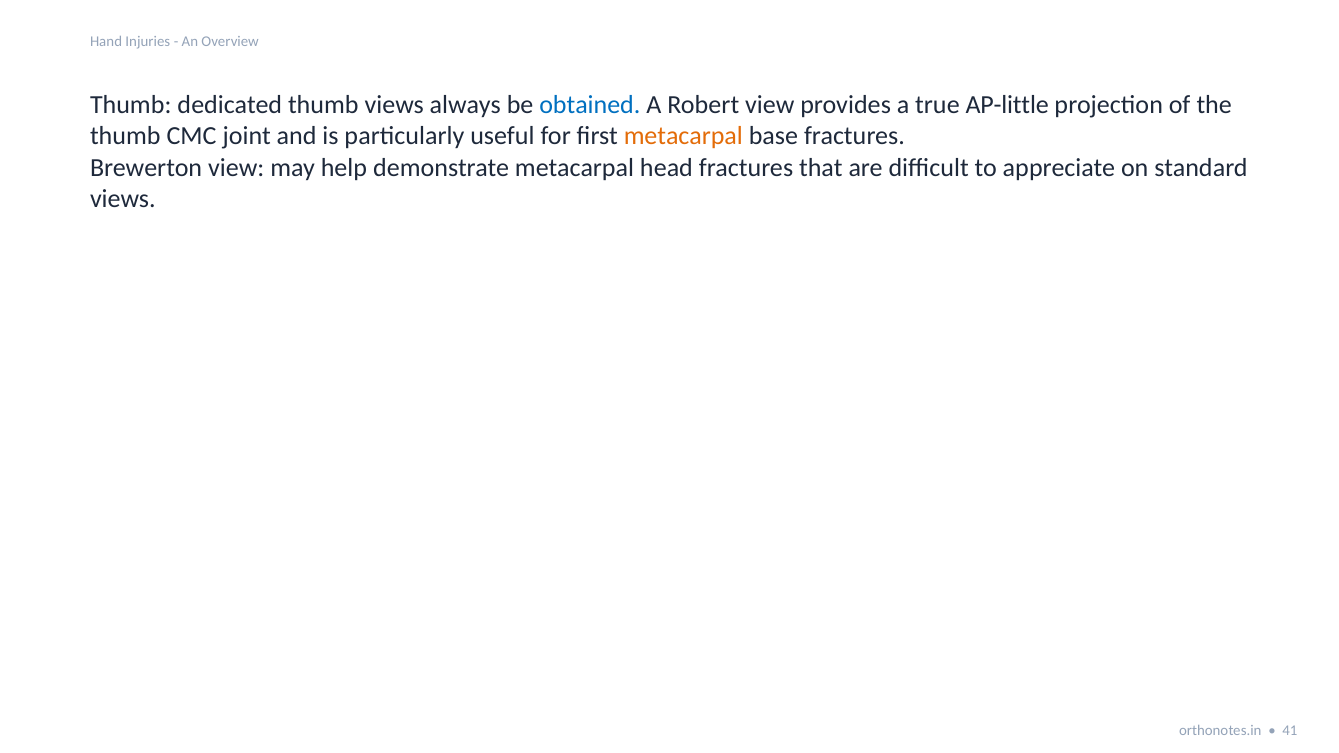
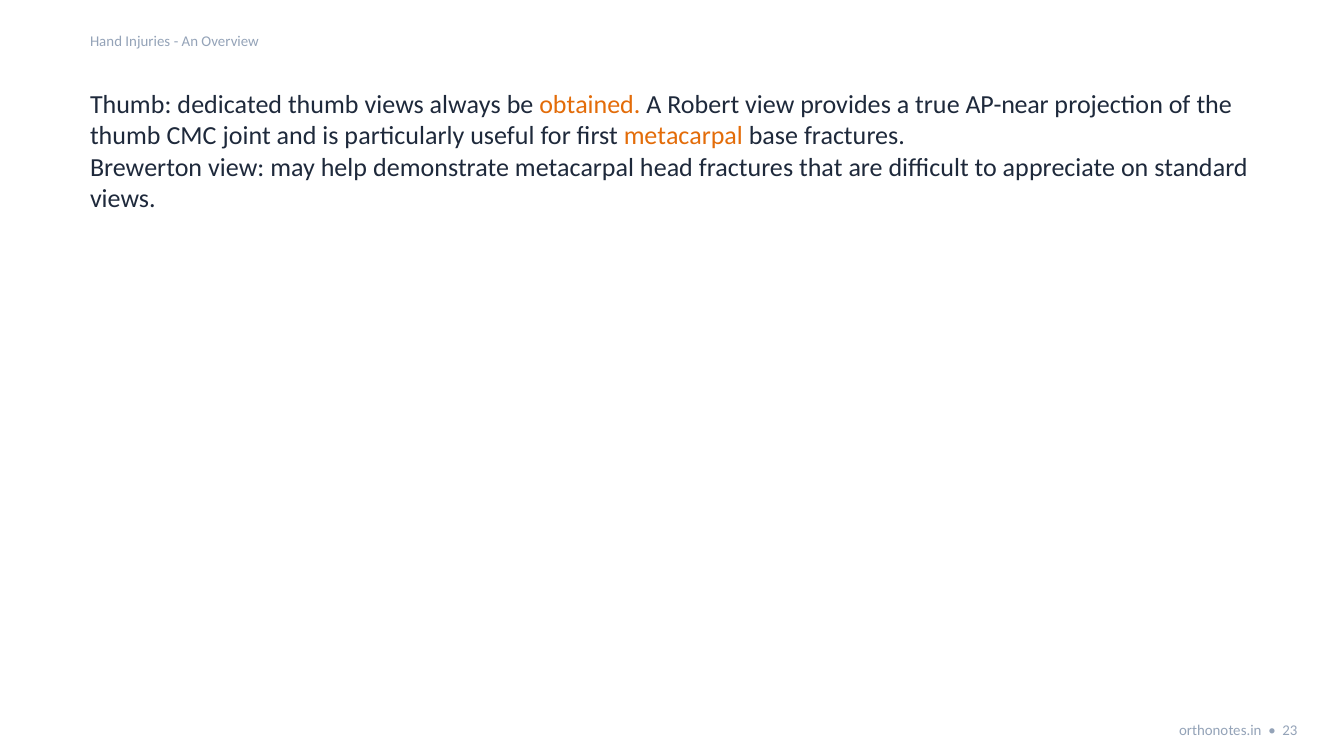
obtained colour: blue -> orange
AP-little: AP-little -> AP-near
41: 41 -> 23
